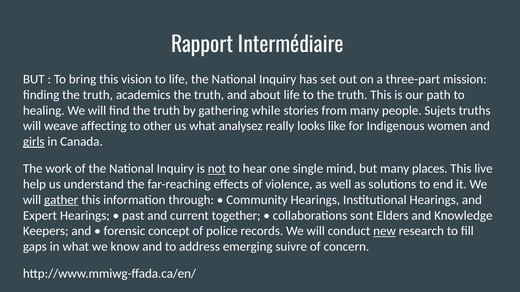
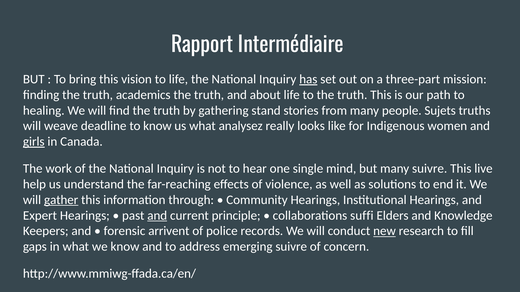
has underline: none -> present
while: while -> stand
affecting: affecting -> deadline
to other: other -> know
not underline: present -> none
many places: places -> suivre
and at (157, 216) underline: none -> present
together: together -> principle
sont: sont -> suffi
concept: concept -> arrivent
